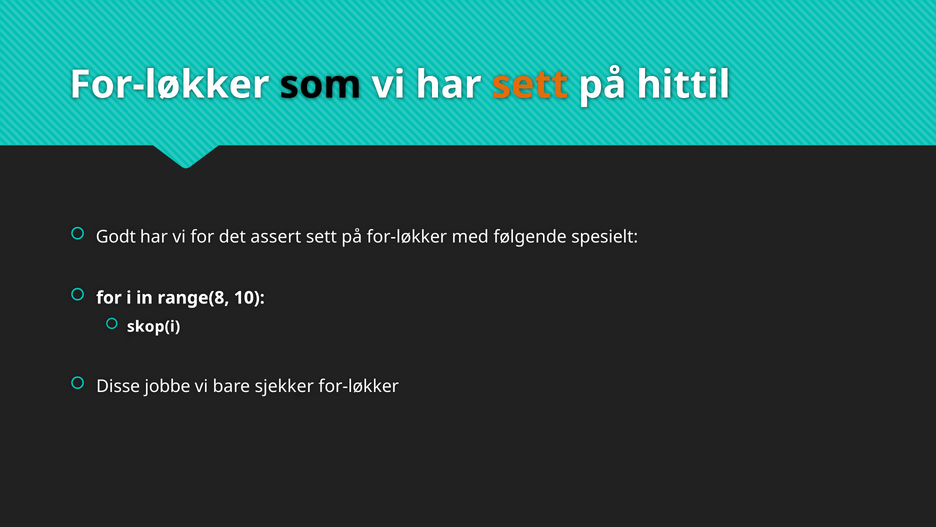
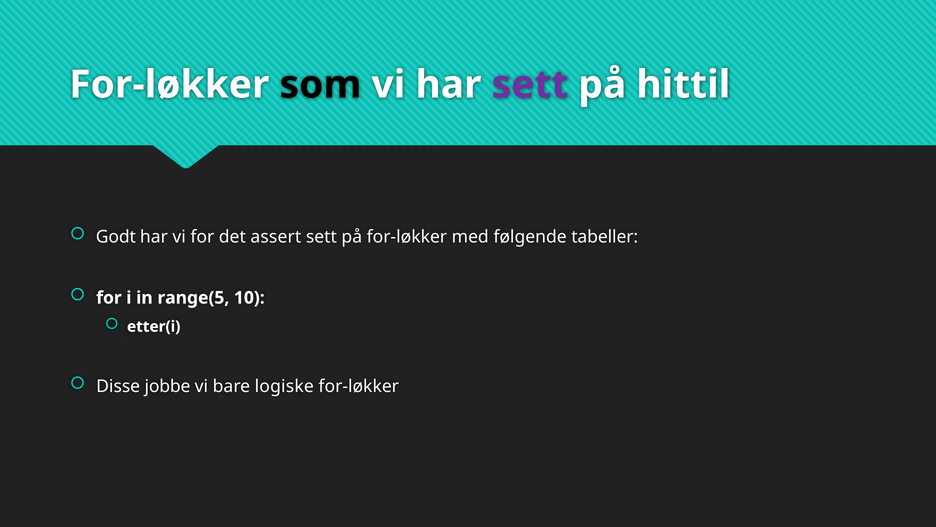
sett at (530, 85) colour: orange -> purple
spesielt: spesielt -> tabeller
range(8: range(8 -> range(5
skop(i: skop(i -> etter(i
sjekker: sjekker -> logiske
